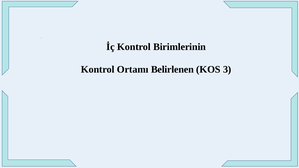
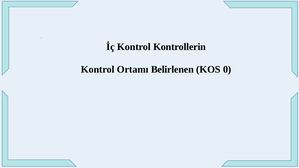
Birimlerinin: Birimlerinin -> Kontrollerin
3: 3 -> 0
